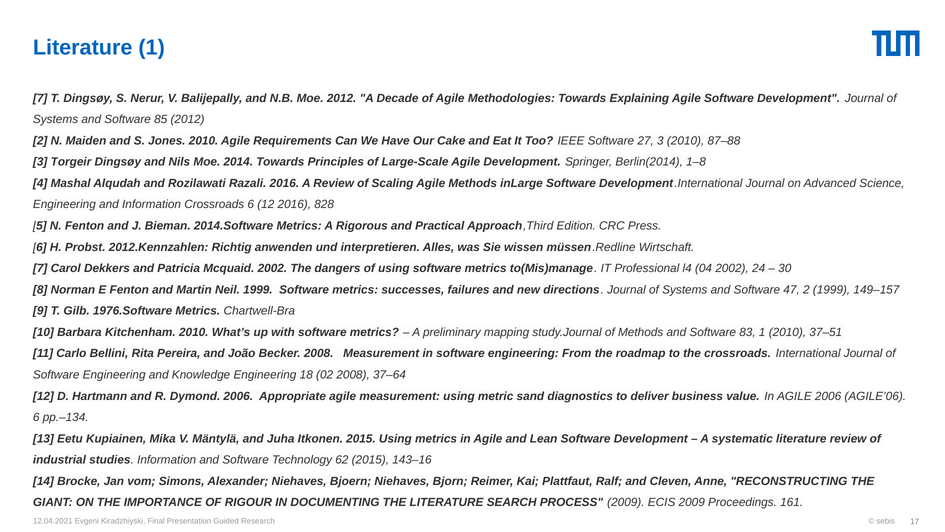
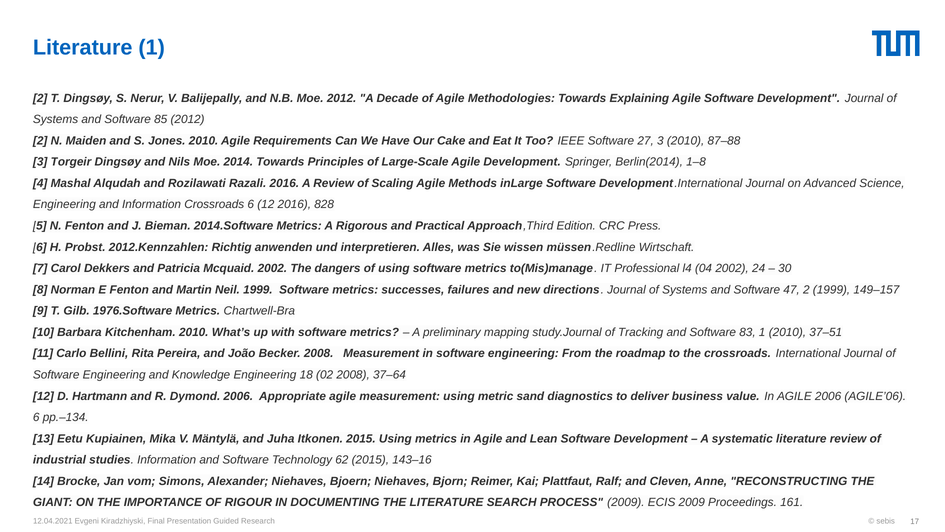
7 at (40, 98): 7 -> 2
of Methods: Methods -> Tracking
